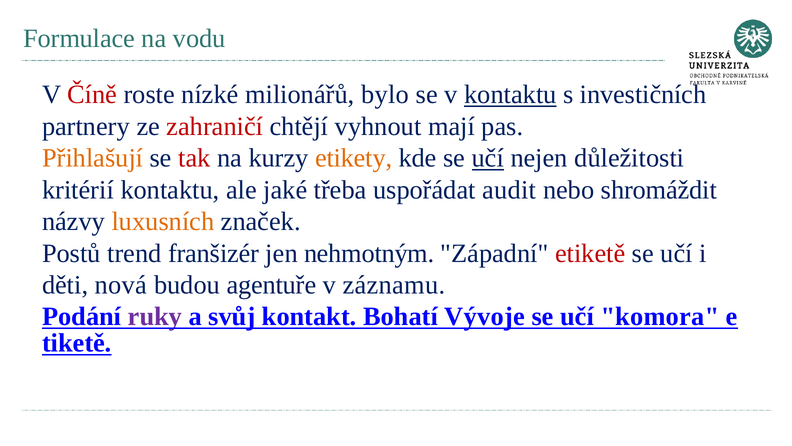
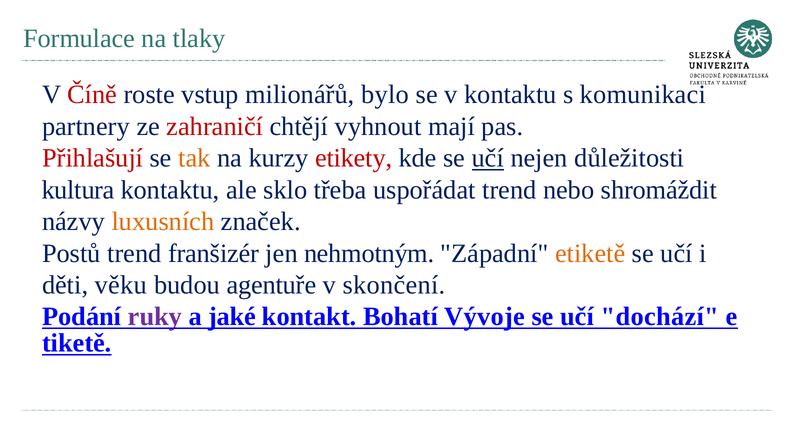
vodu: vodu -> tlaky
nízké: nízké -> vstup
kontaktu at (510, 95) underline: present -> none
investičních: investičních -> komunikaci
Přihlašují colour: orange -> red
tak colour: red -> orange
etikety colour: orange -> red
kritérií: kritérií -> kultura
jaké: jaké -> sklo
uspořádat audit: audit -> trend
etiketě colour: red -> orange
nová: nová -> věku
záznamu: záznamu -> skončení
svůj: svůj -> jaké
komora: komora -> dochází
